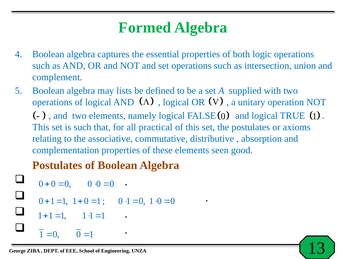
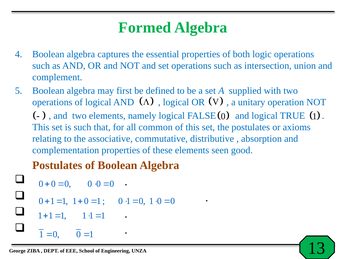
lists: lists -> first
practical: practical -> common
